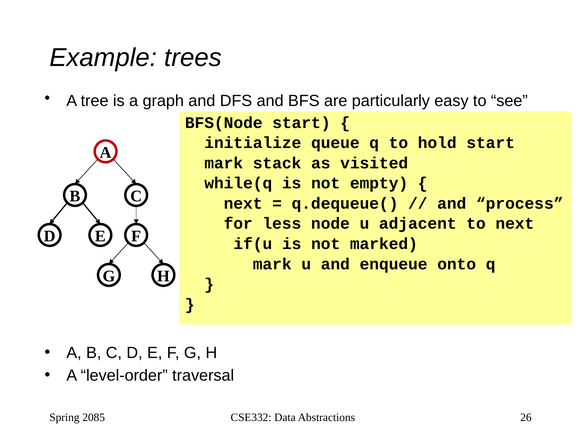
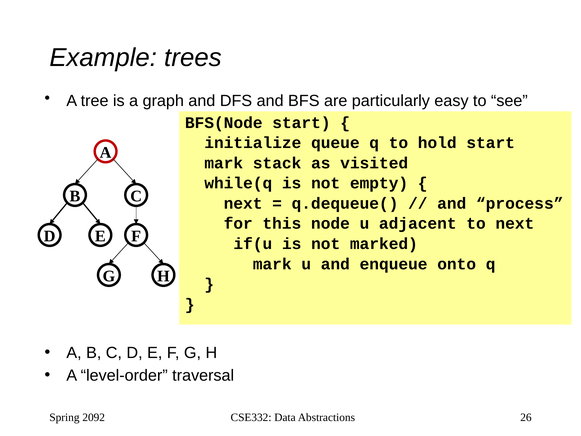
less: less -> this
2085: 2085 -> 2092
